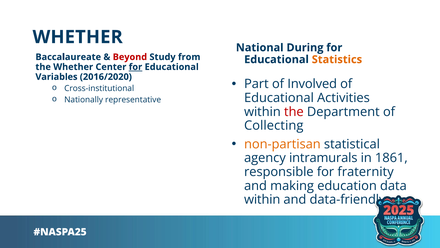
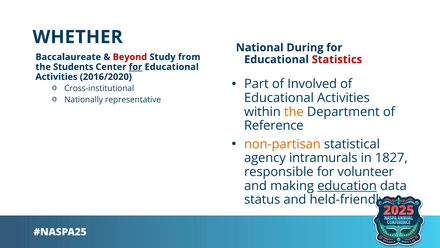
Statistics colour: orange -> red
the Whether: Whether -> Students
Variables at (56, 77): Variables -> Activities
the at (294, 112) colour: red -> orange
Collecting: Collecting -> Reference
1861: 1861 -> 1827
fraternity: fraternity -> volunteer
education underline: none -> present
within at (262, 199): within -> status
data-friendly: data-friendly -> held-friendly
